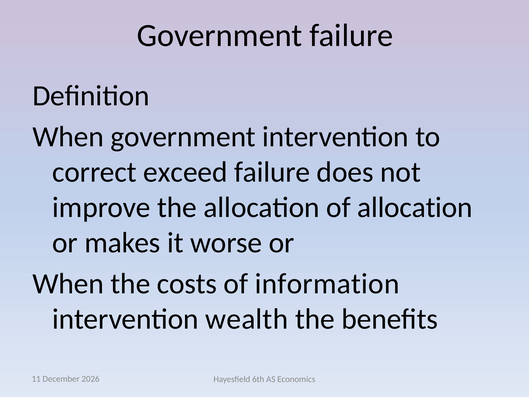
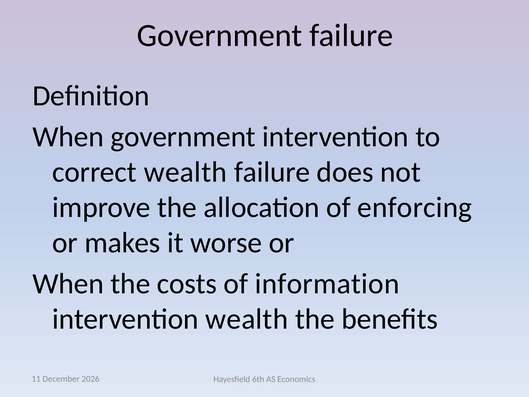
correct exceed: exceed -> wealth
of allocation: allocation -> enforcing
